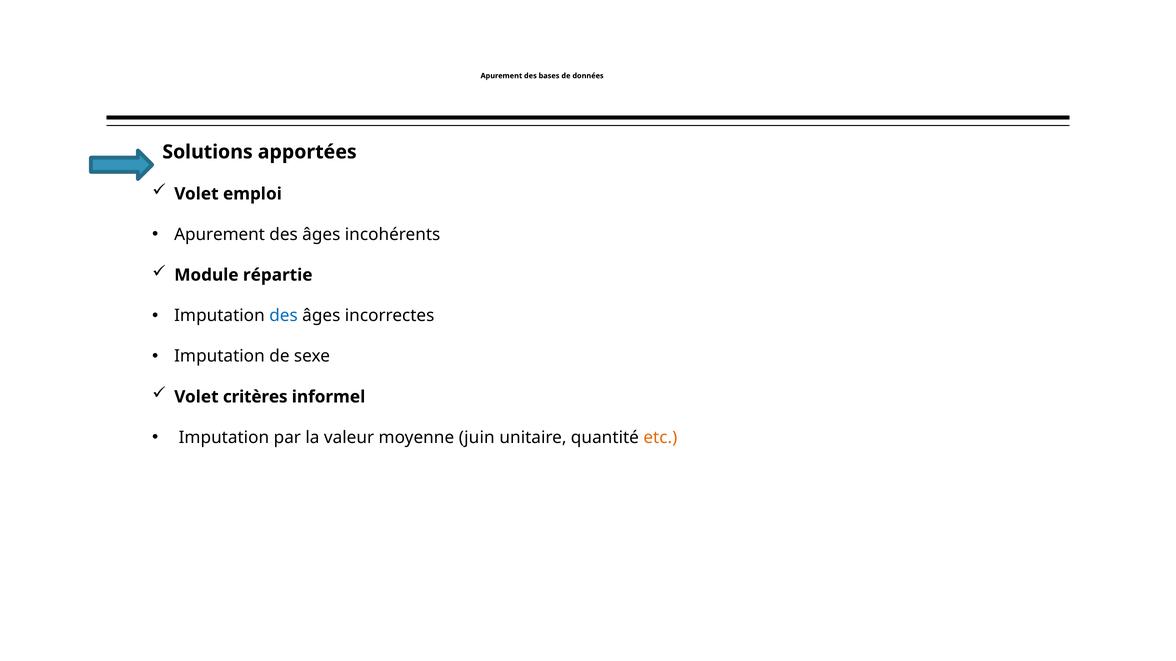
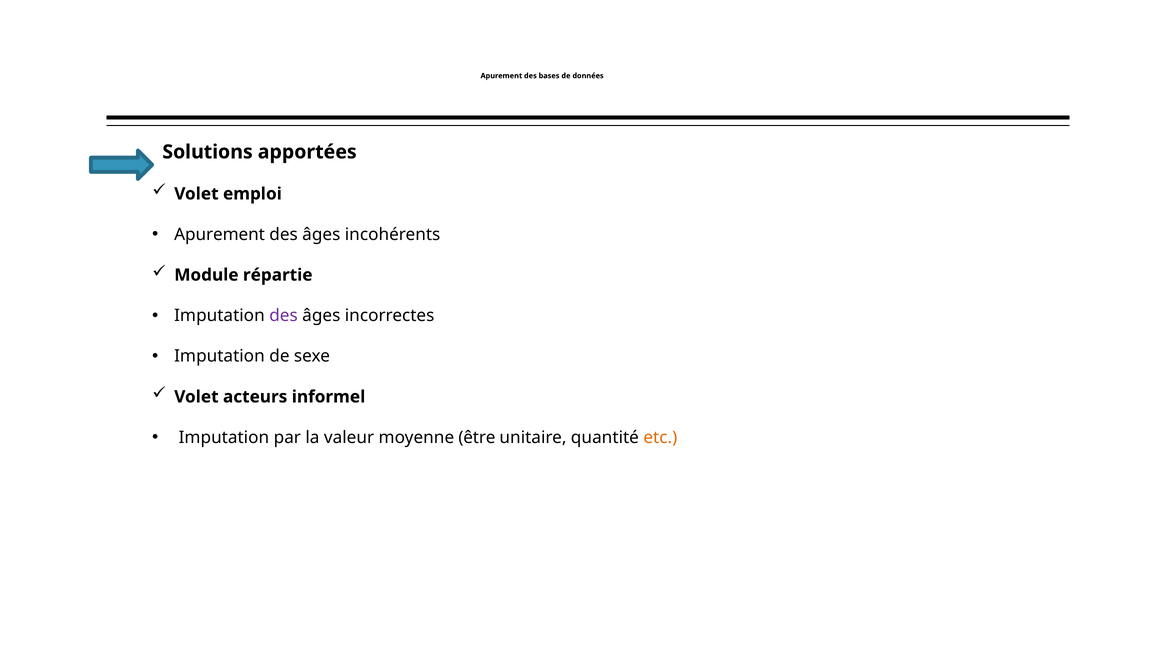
des at (284, 316) colour: blue -> purple
critères: critères -> acteurs
juin: juin -> être
